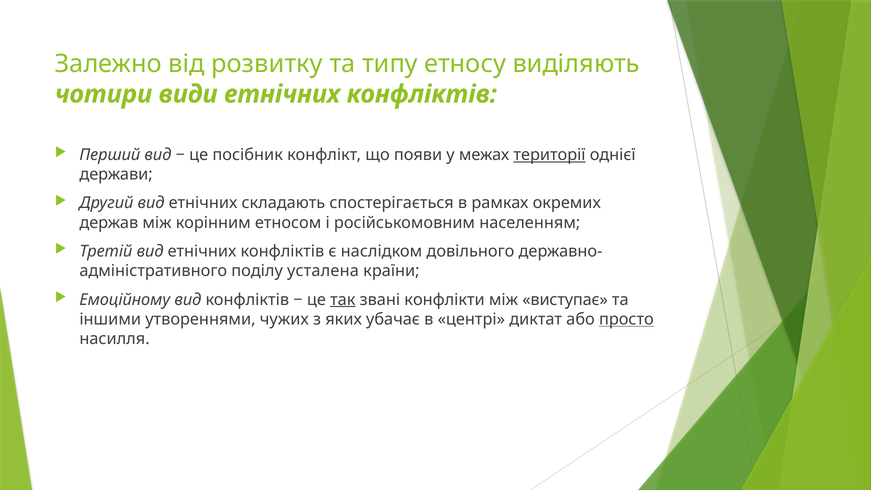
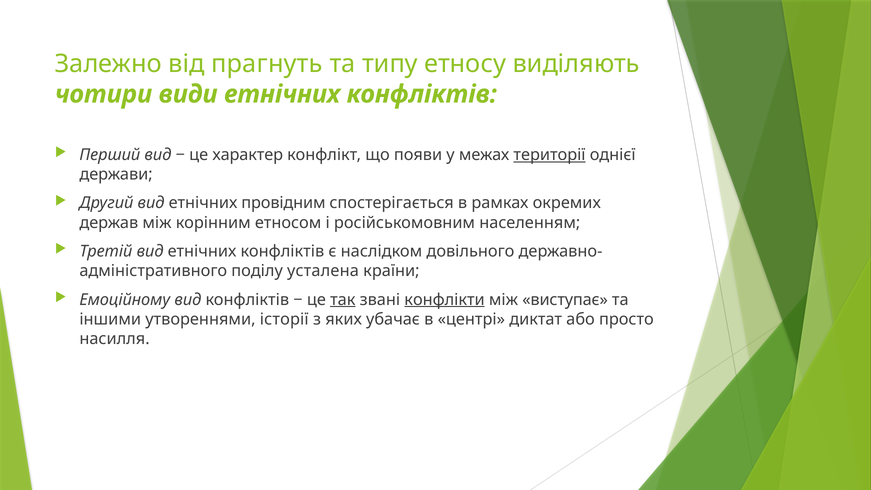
розвитку: розвитку -> прагнуть
посібник: посібник -> характер
складають: складають -> провідним
конфлікти underline: none -> present
чужих: чужих -> історії
просто underline: present -> none
